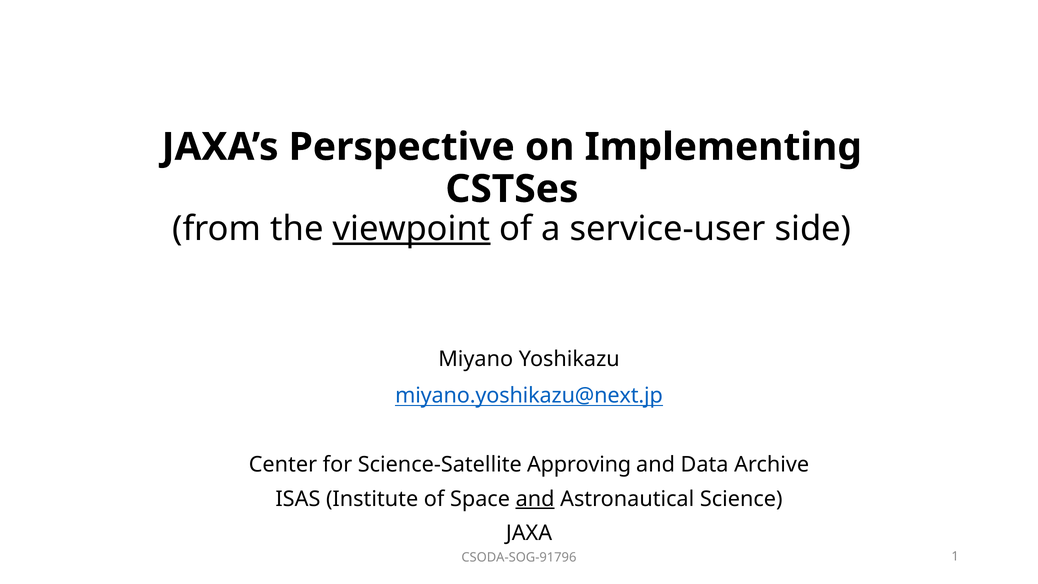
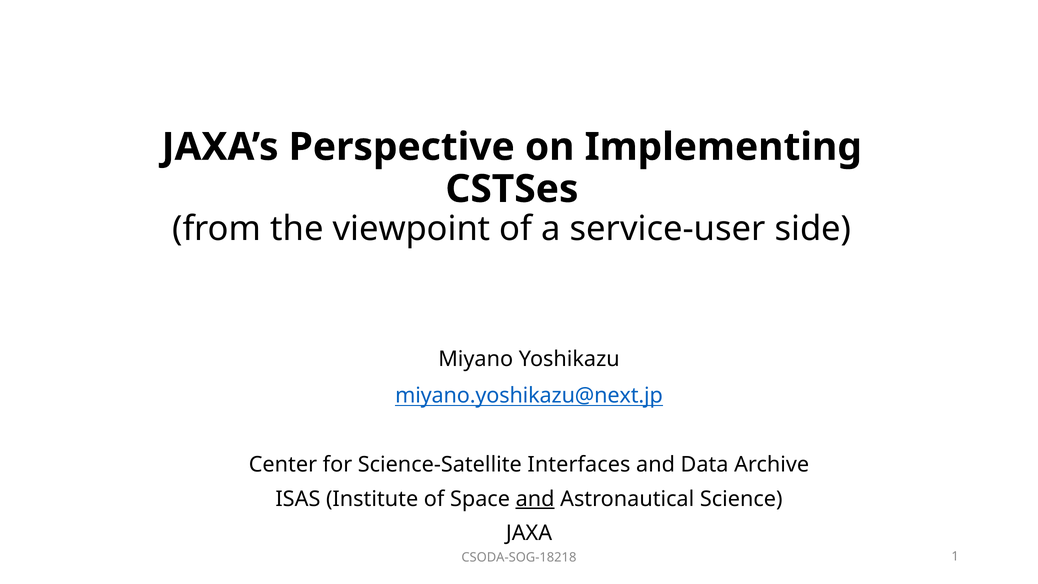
viewpoint underline: present -> none
Approving: Approving -> Interfaces
CSODA-SOG-91796: CSODA-SOG-91796 -> CSODA-SOG-18218
